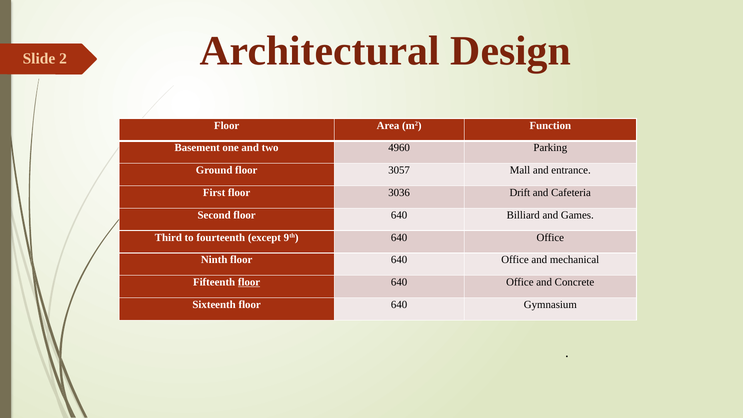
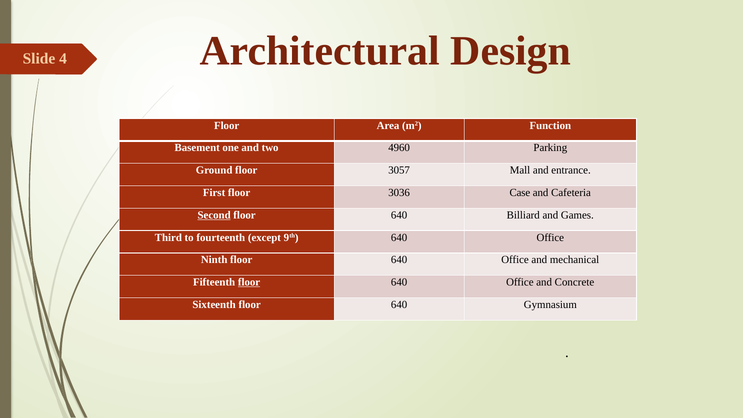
2: 2 -> 4
Drift: Drift -> Case
Second underline: none -> present
